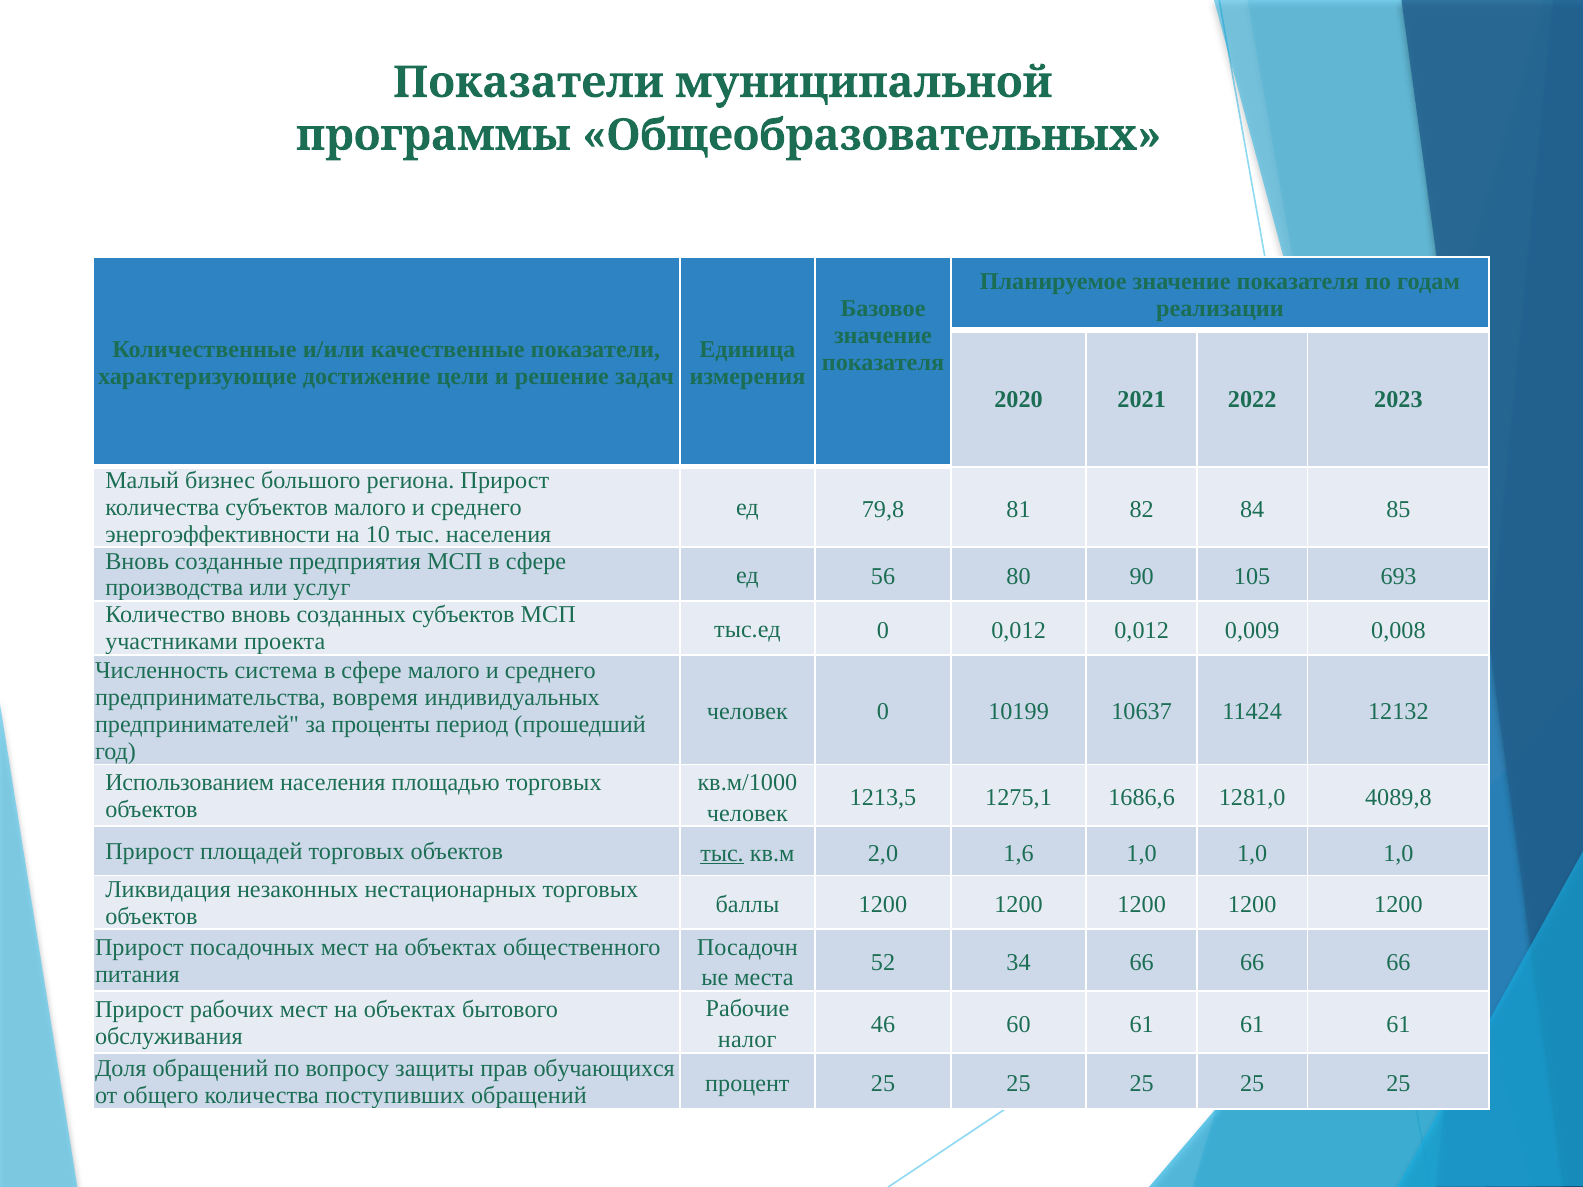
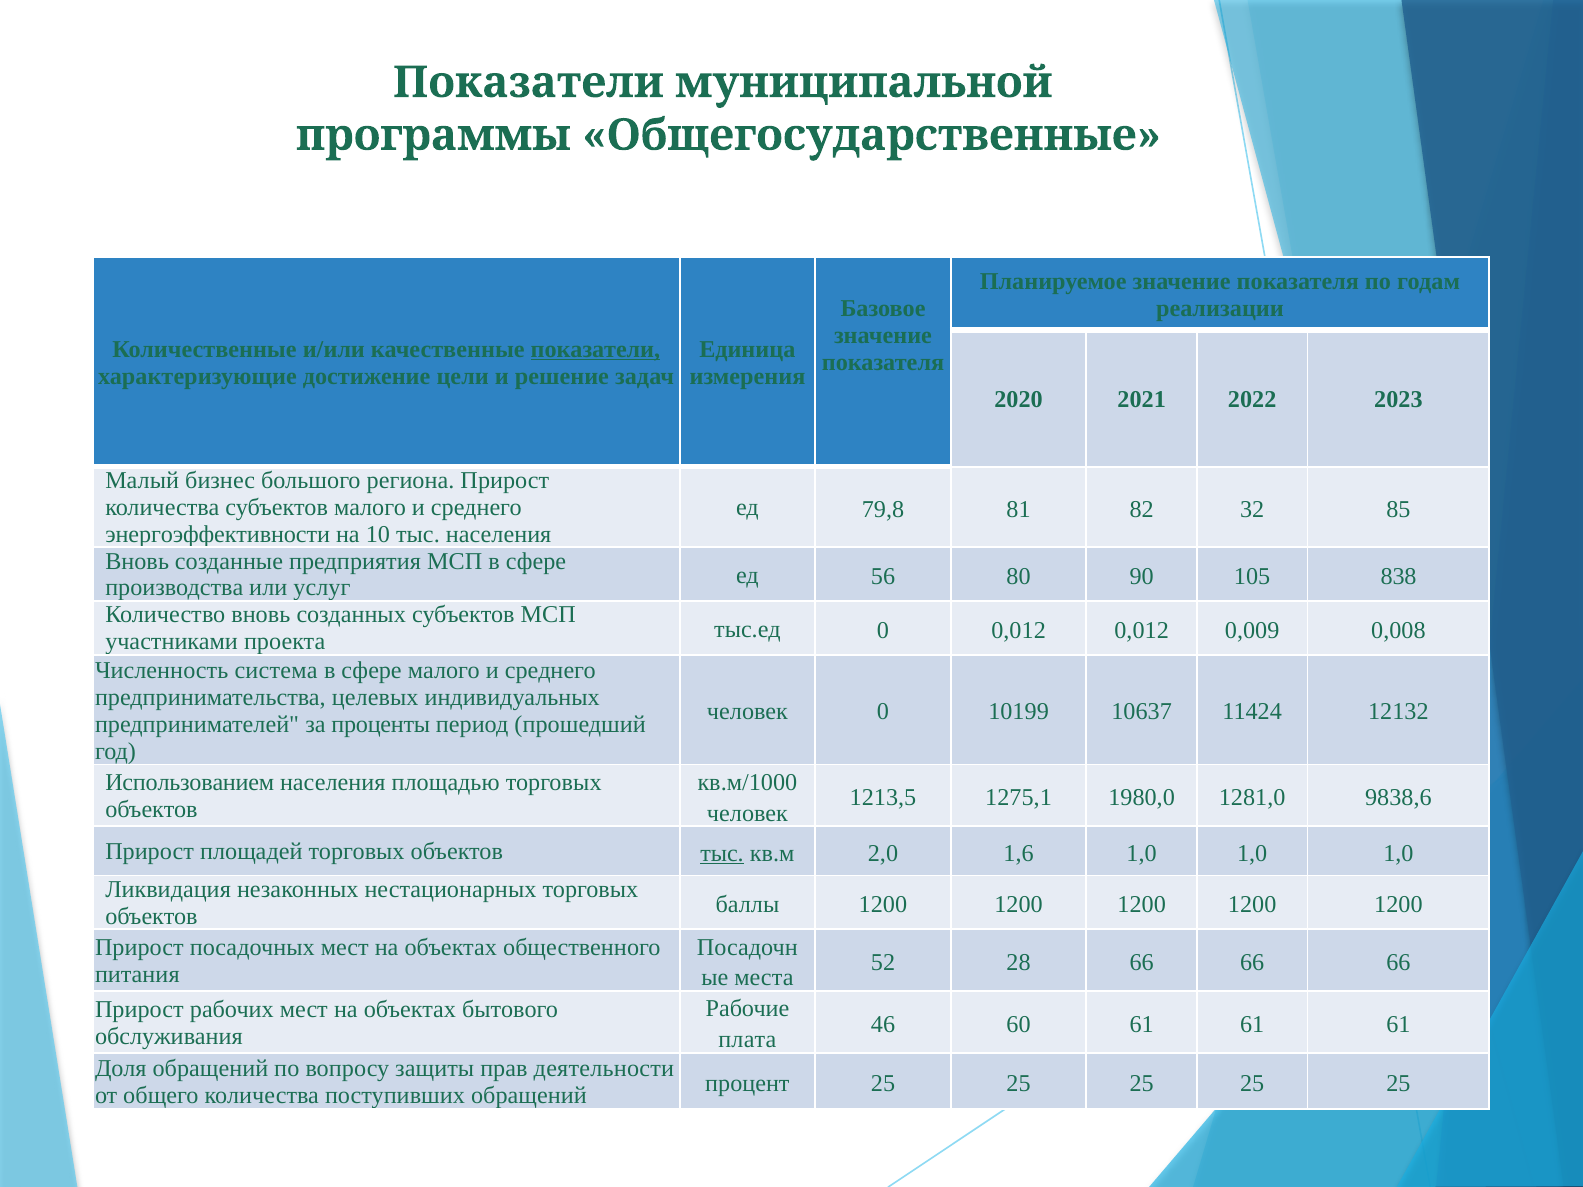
Общеобразовательных: Общеобразовательных -> Общегосударственные
показатели at (595, 349) underline: none -> present
84: 84 -> 32
693: 693 -> 838
вовремя: вовремя -> целевых
1686,6: 1686,6 -> 1980,0
4089,8: 4089,8 -> 9838,6
34: 34 -> 28
налог: налог -> плата
обучающихся: обучающихся -> деятельности
